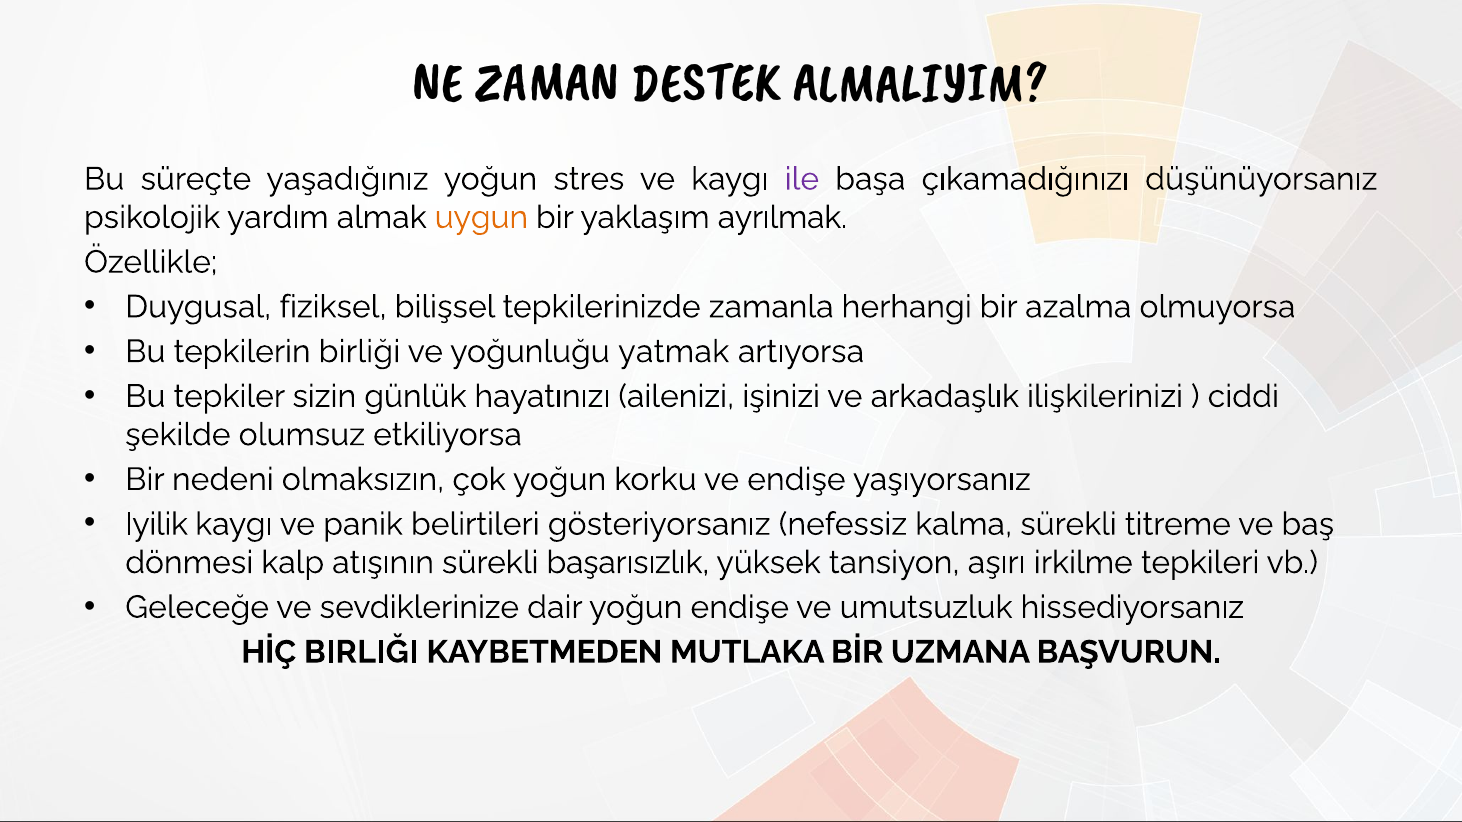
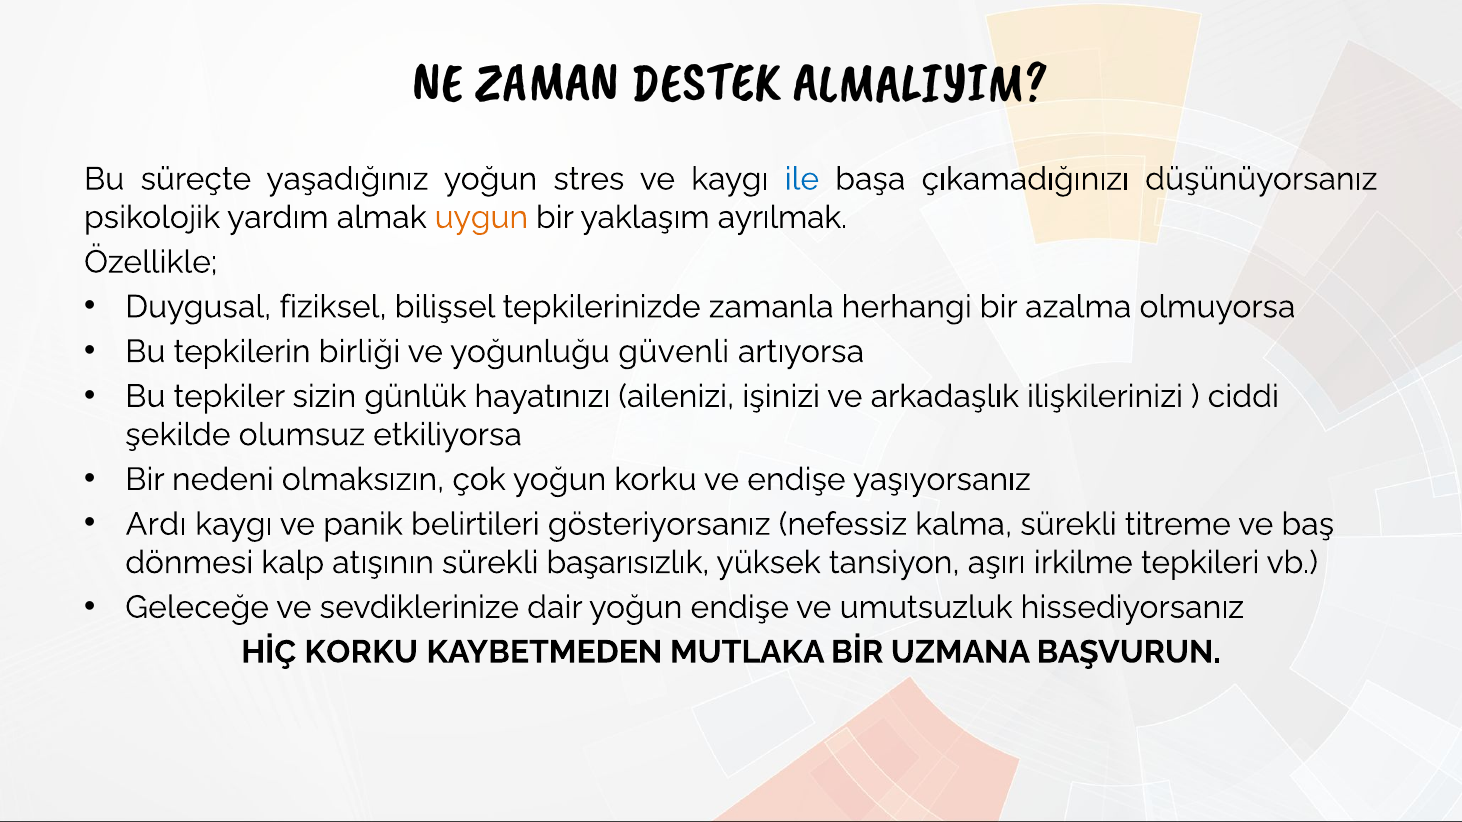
ile colour: purple -> blue
yatmak: yatmak -> güvenli
Iyilik: Iyilik -> Ardı
HİÇ BIRLIĞI: BIRLIĞI -> KORKU
